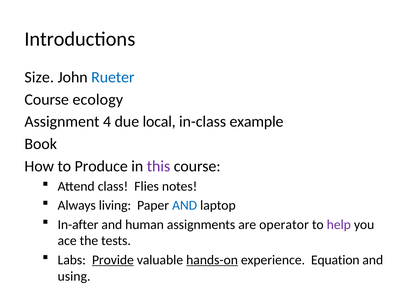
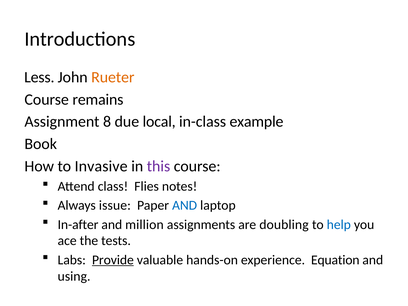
Size: Size -> Less
Rueter colour: blue -> orange
ecology: ecology -> remains
4: 4 -> 8
Produce: Produce -> Invasive
living: living -> issue
human: human -> million
operator: operator -> doubling
help colour: purple -> blue
hands-on underline: present -> none
